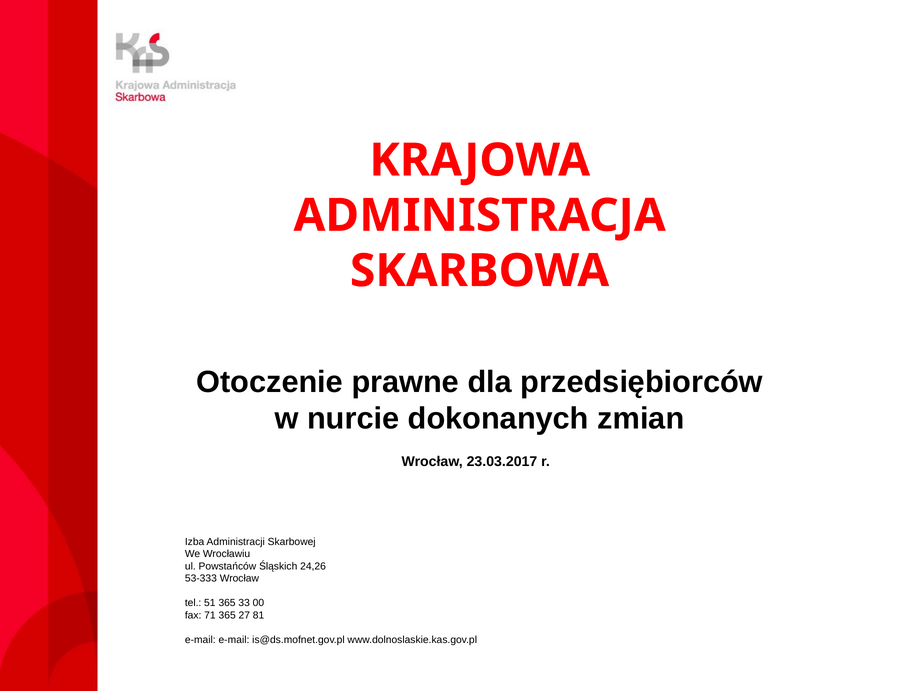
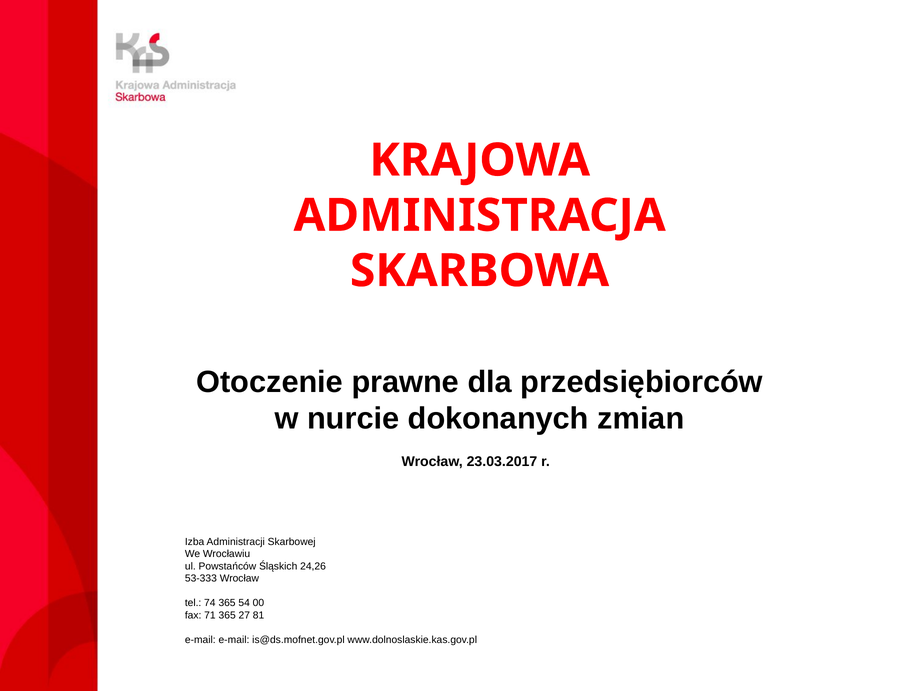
51: 51 -> 74
33: 33 -> 54
